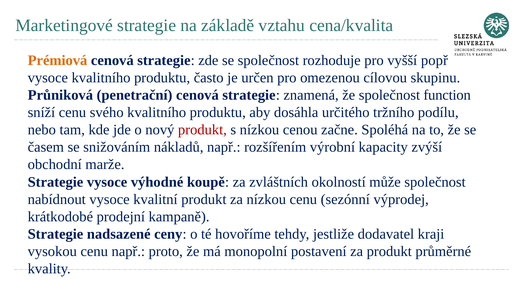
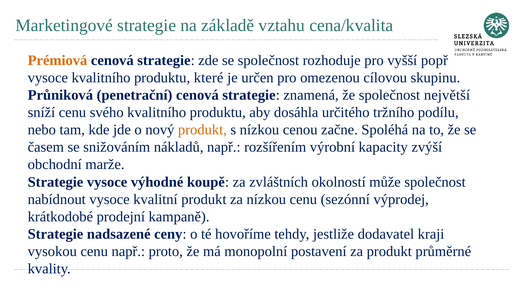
často: často -> které
function: function -> největší
produkt at (202, 130) colour: red -> orange
